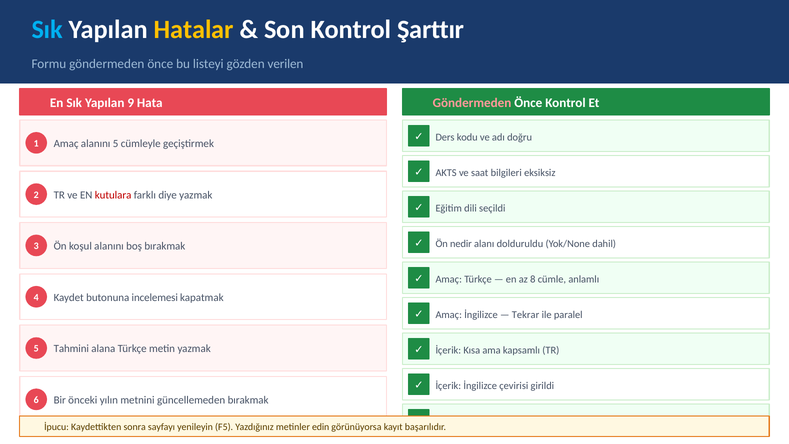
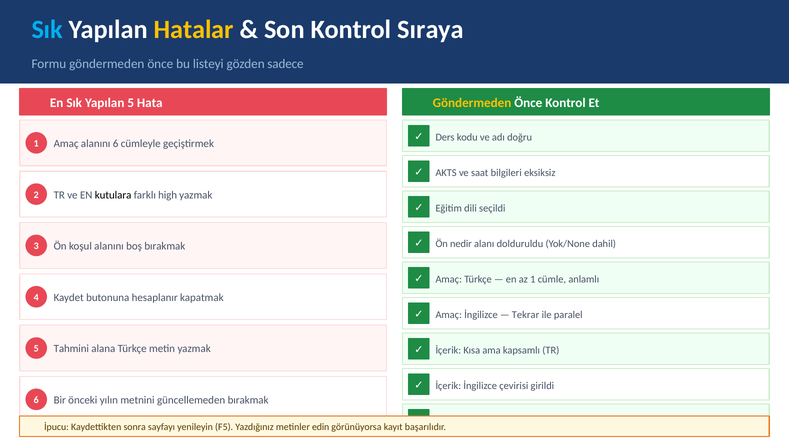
Şarttır: Şarttır -> Sıraya
verilen: verilen -> sadece
Yapılan 9: 9 -> 5
Göndermeden at (472, 103) colour: pink -> yellow
alanını 5: 5 -> 6
kutulara colour: red -> black
diye: diye -> high
az 8: 8 -> 1
incelemesi: incelemesi -> hesaplanır
